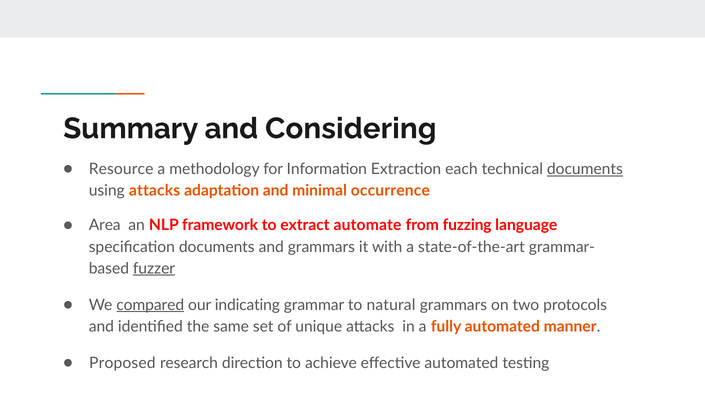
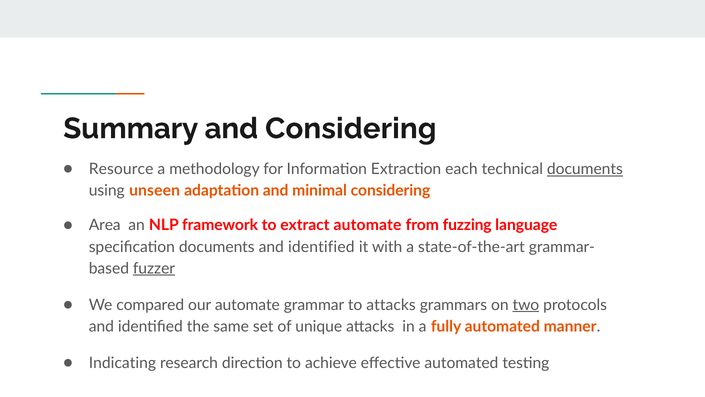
using attacks: attacks -> unseen
minimal occurrence: occurrence -> considering
documents and grammars: grammars -> identified
compared underline: present -> none
our indicating: indicating -> automate
to natural: natural -> attacks
two underline: none -> present
Proposed: Proposed -> Indicating
